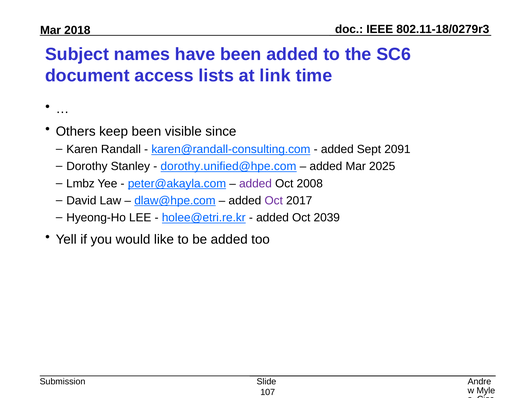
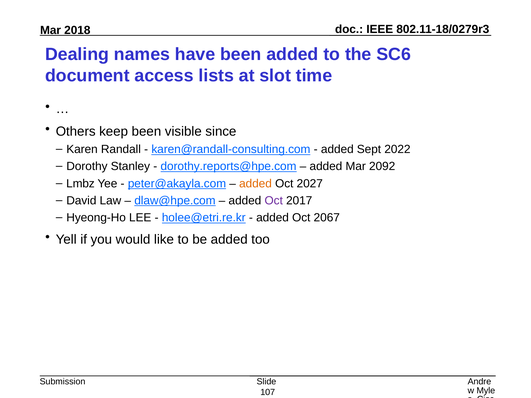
Subject: Subject -> Dealing
link: link -> slot
2091: 2091 -> 2022
dorothy.unified@hpe.com: dorothy.unified@hpe.com -> dorothy.reports@hpe.com
2025: 2025 -> 2092
added at (255, 184) colour: purple -> orange
2008: 2008 -> 2027
2039: 2039 -> 2067
